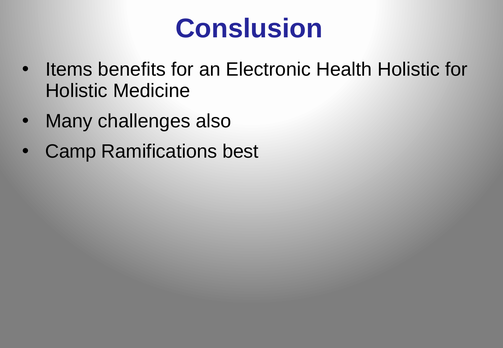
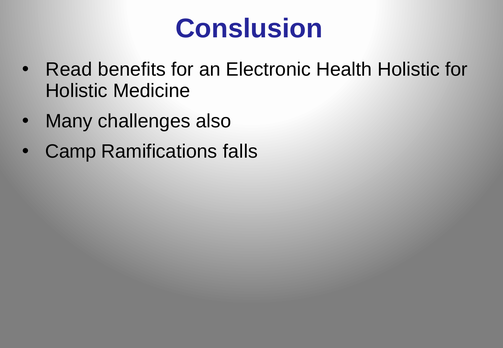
Items: Items -> Read
best: best -> falls
